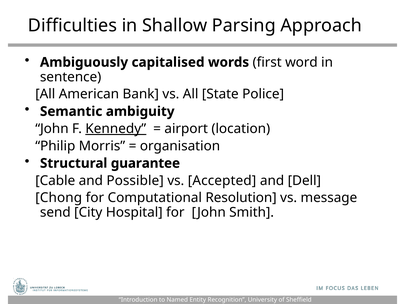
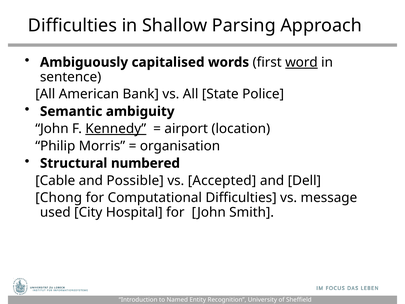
word underline: none -> present
guarantee: guarantee -> numbered
Computational Resolution: Resolution -> Difficulties
send: send -> used
